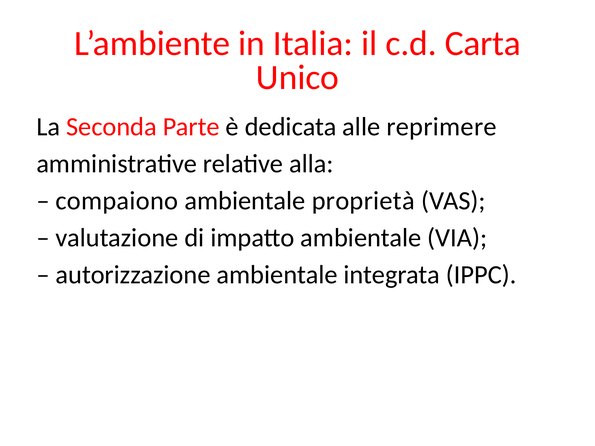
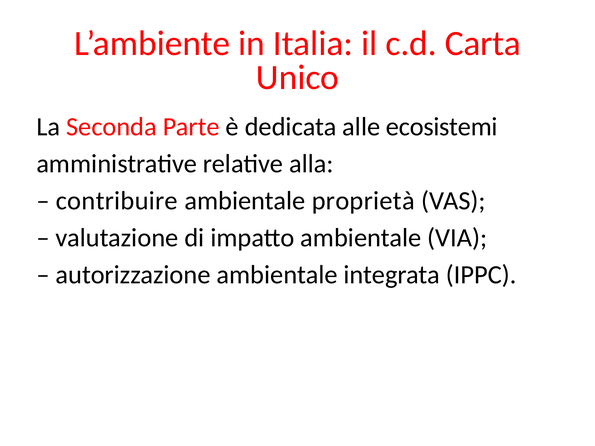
reprimere: reprimere -> ecosistemi
compaiono: compaiono -> contribuire
